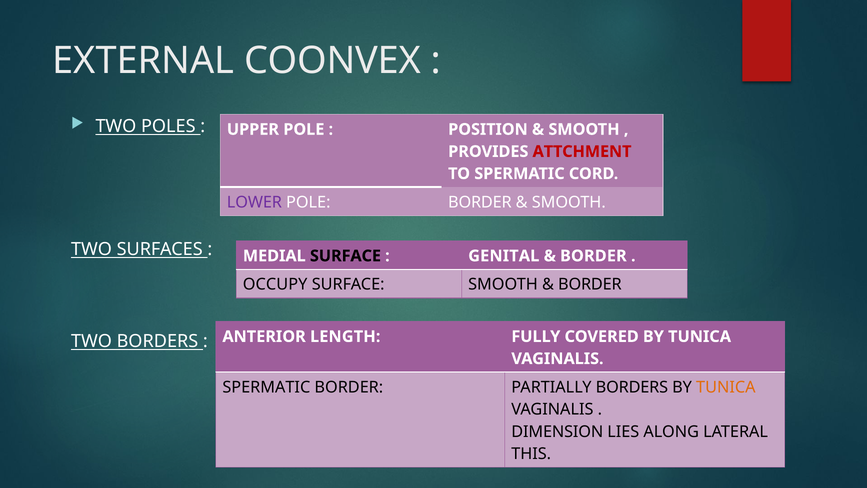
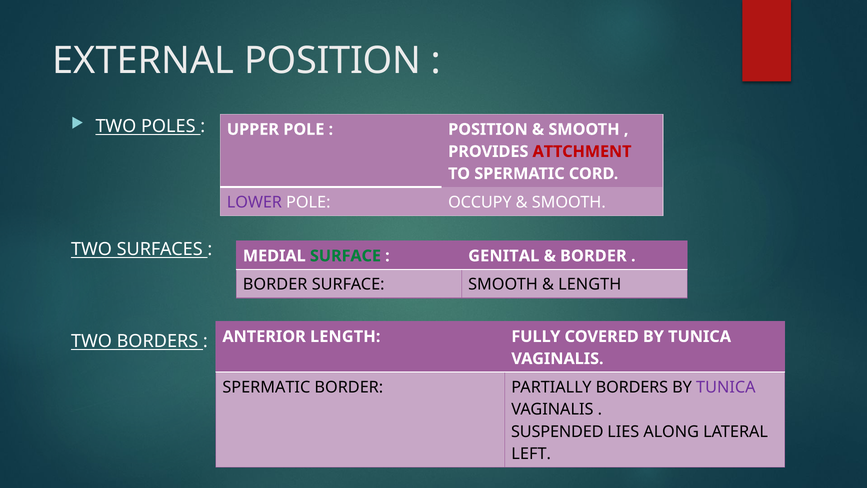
EXTERNAL COONVEX: COONVEX -> POSITION
POLE BORDER: BORDER -> OCCUPY
SURFACE at (345, 256) colour: black -> green
OCCUPY at (275, 284): OCCUPY -> BORDER
BORDER at (590, 284): BORDER -> LENGTH
TUNICA at (726, 387) colour: orange -> purple
DIMENSION: DIMENSION -> SUSPENDED
THIS: THIS -> LEFT
